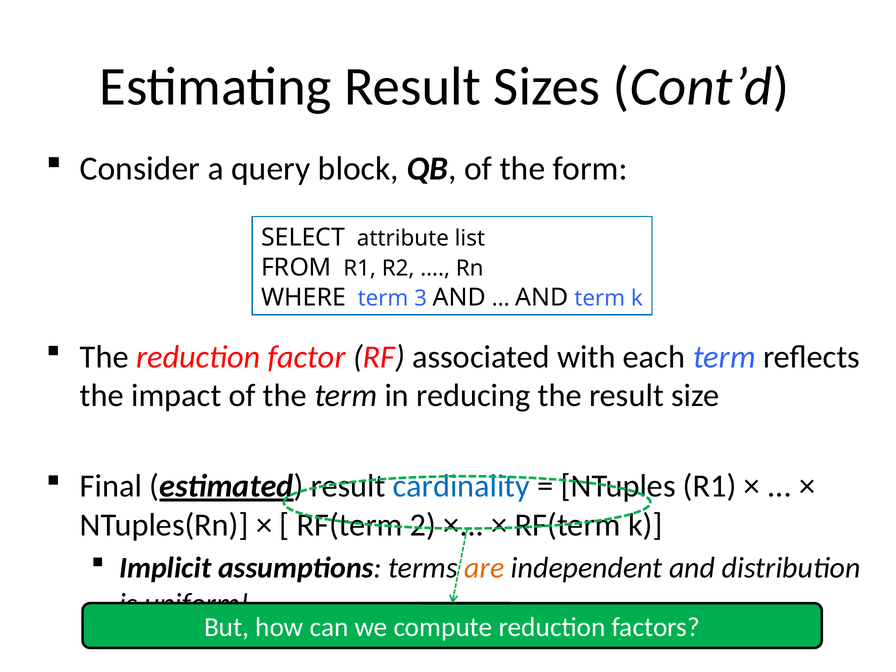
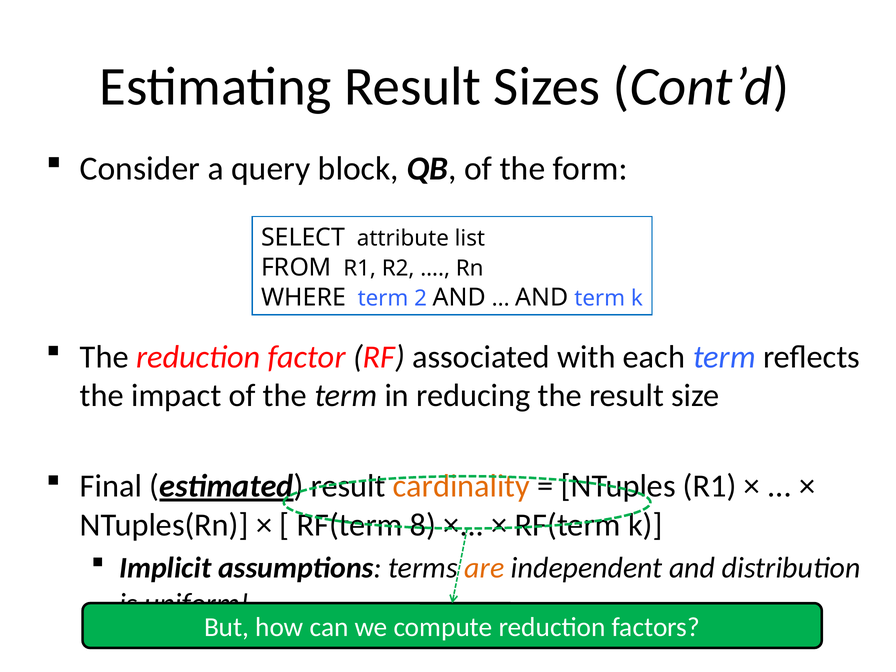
3: 3 -> 2
cardinality colour: blue -> orange
2: 2 -> 8
